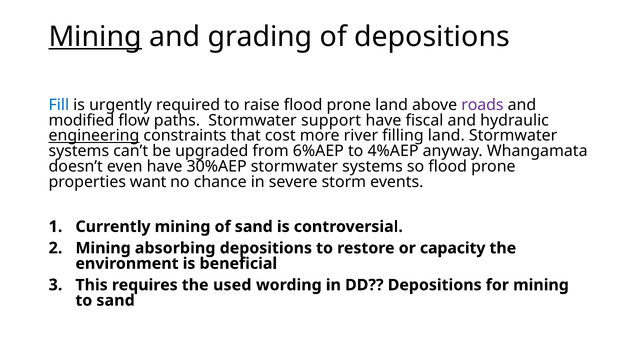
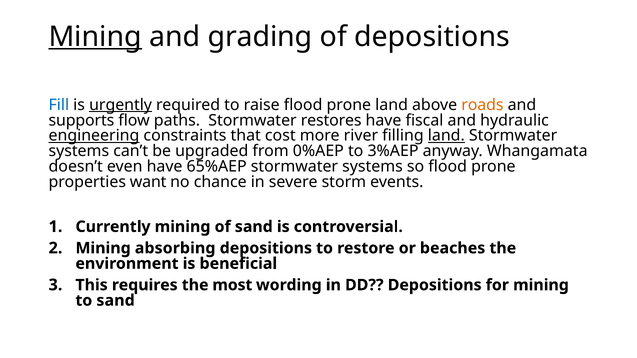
urgently underline: none -> present
roads colour: purple -> orange
modified: modified -> supports
support: support -> restores
land at (446, 136) underline: none -> present
6%AEP: 6%AEP -> 0%AEP
4%AEP: 4%AEP -> 3%AEP
30%AEP: 30%AEP -> 65%AEP
capacity: capacity -> beaches
used: used -> most
